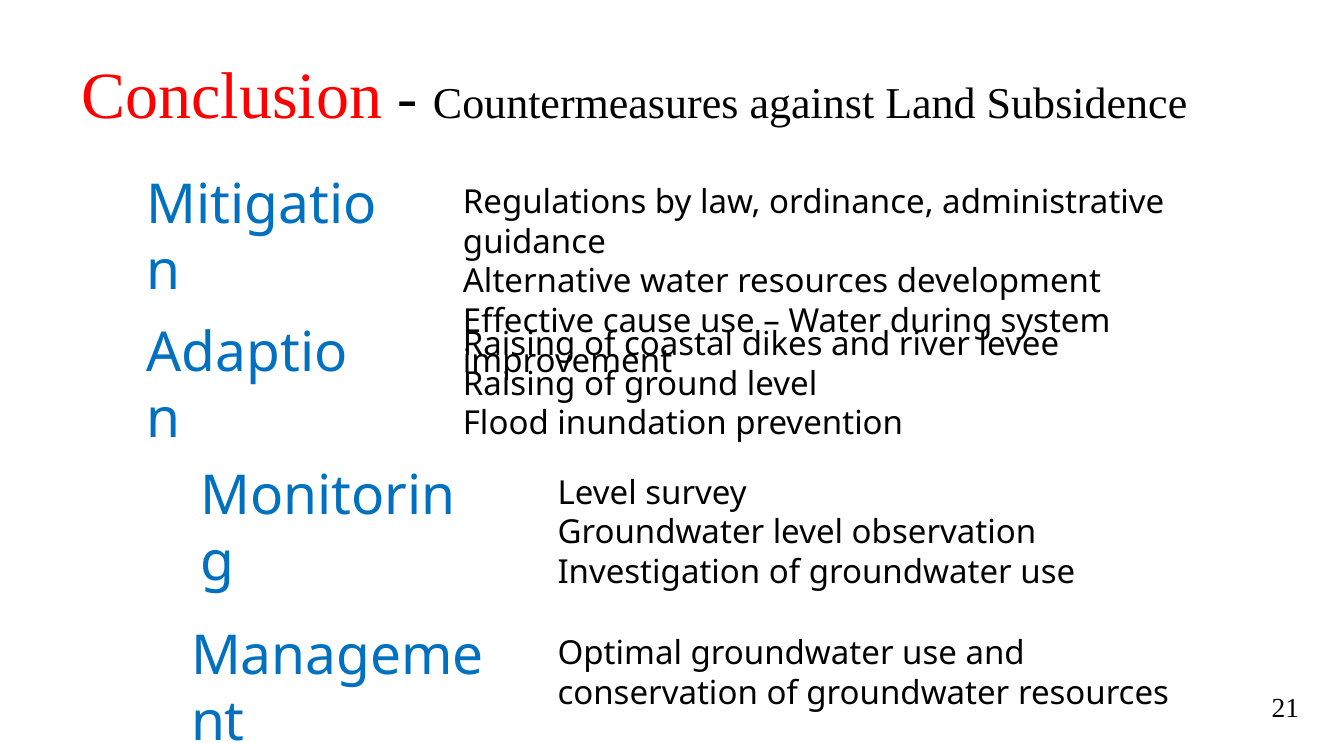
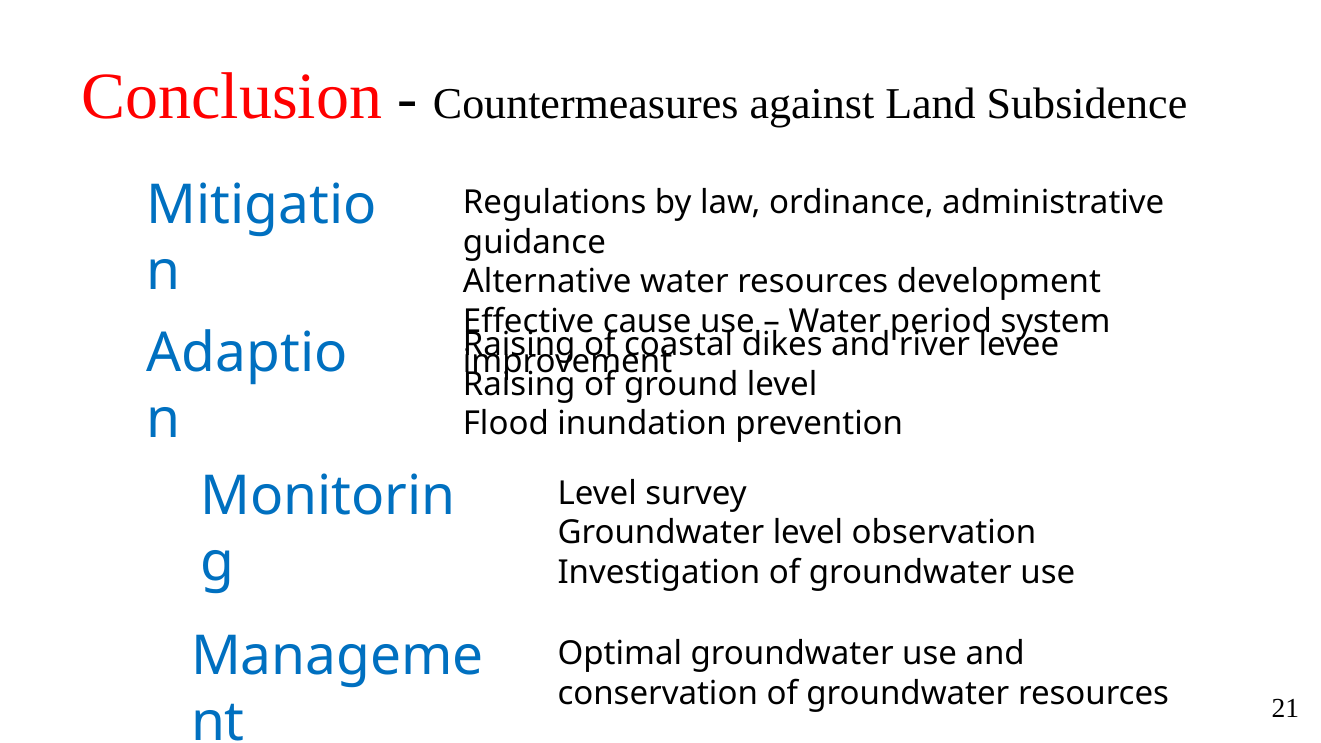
during: during -> period
